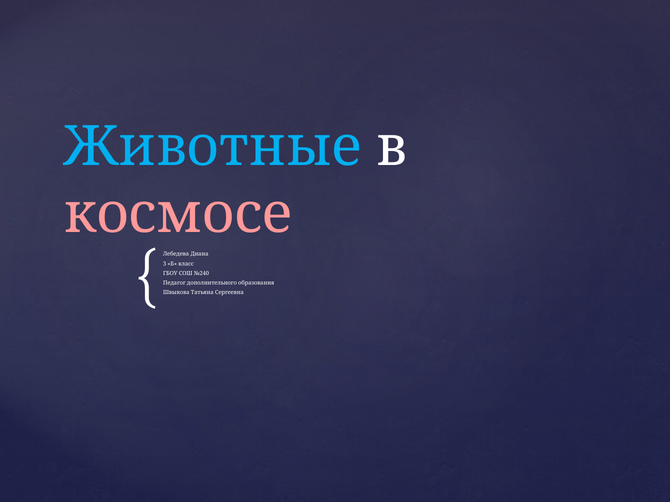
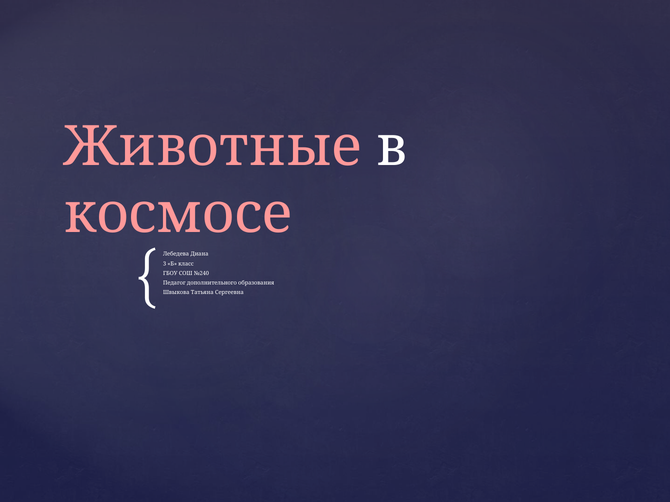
Животные colour: light blue -> pink
